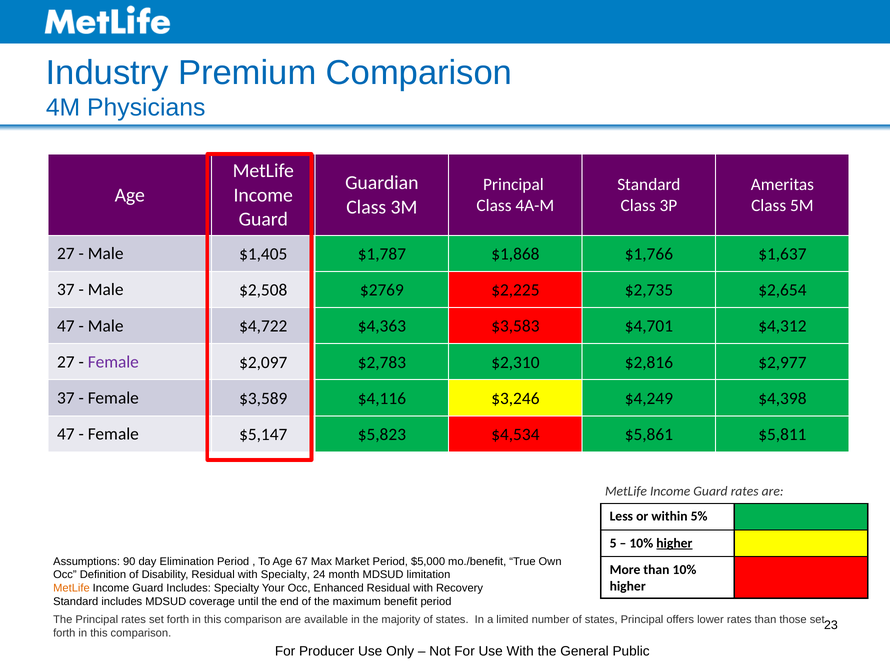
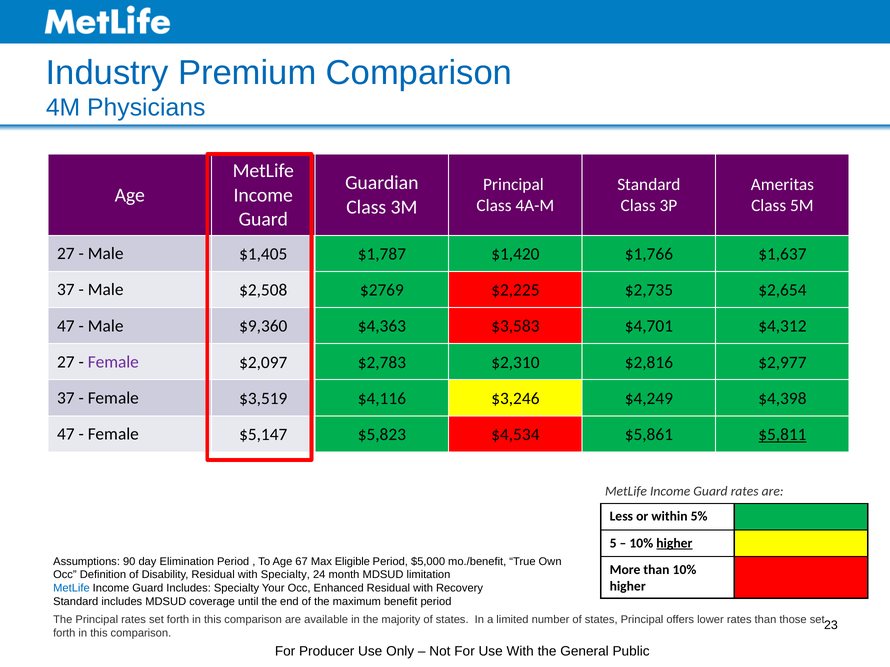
$1,868: $1,868 -> $1,420
$4,722: $4,722 -> $9,360
$3,589: $3,589 -> $3,519
$5,811 underline: none -> present
Market: Market -> Eligible
MetLife at (71, 589) colour: orange -> blue
